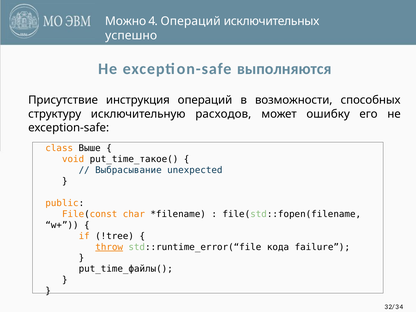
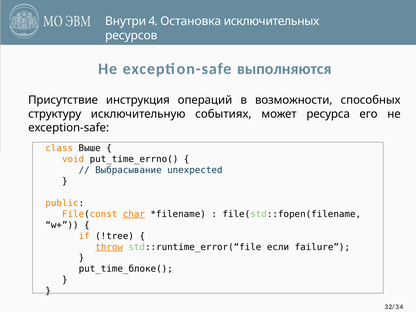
Можно: Можно -> Внутри
4 Операций: Операций -> Остановка
успешно: успешно -> ресурсов
расходов: расходов -> событиях
ошибку: ошибку -> ресурса
put_time_такое(: put_time_такое( -> put_time_errno(
char underline: none -> present
кода: кода -> если
put_time_файлы(: put_time_файлы( -> put_time_блоке(
